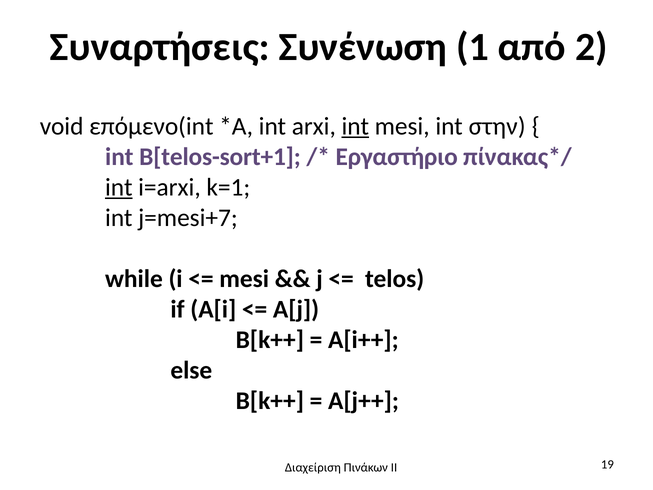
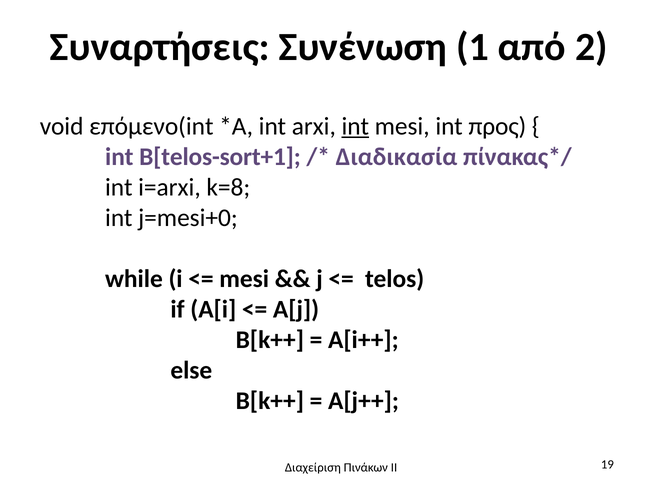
στην: στην -> προς
Εργαστήριο: Εργαστήριο -> Διαδικασία
int at (119, 187) underline: present -> none
k=1: k=1 -> k=8
j=mesi+7: j=mesi+7 -> j=mesi+0
